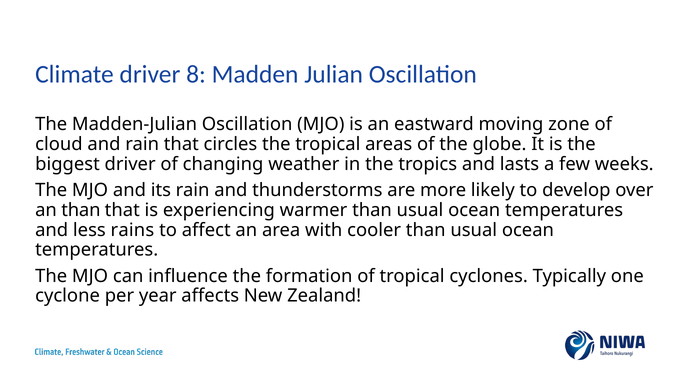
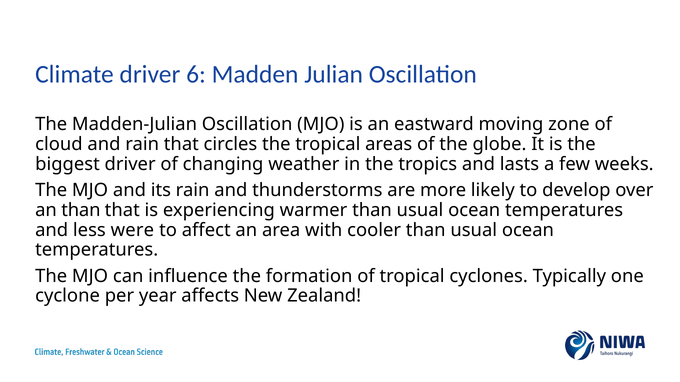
8: 8 -> 6
rains: rains -> were
